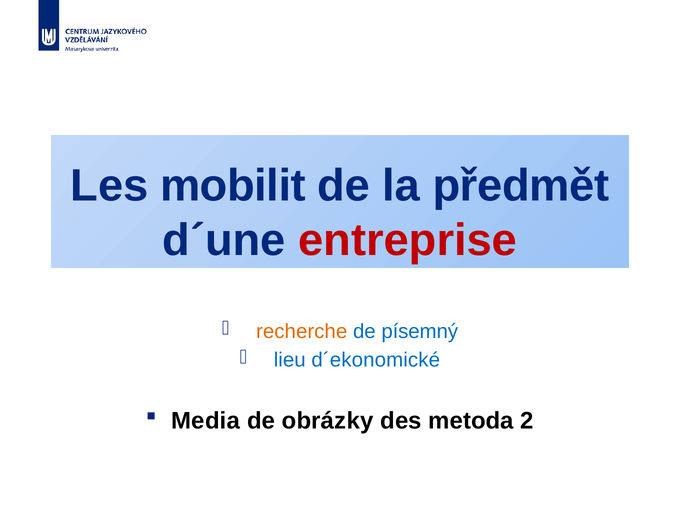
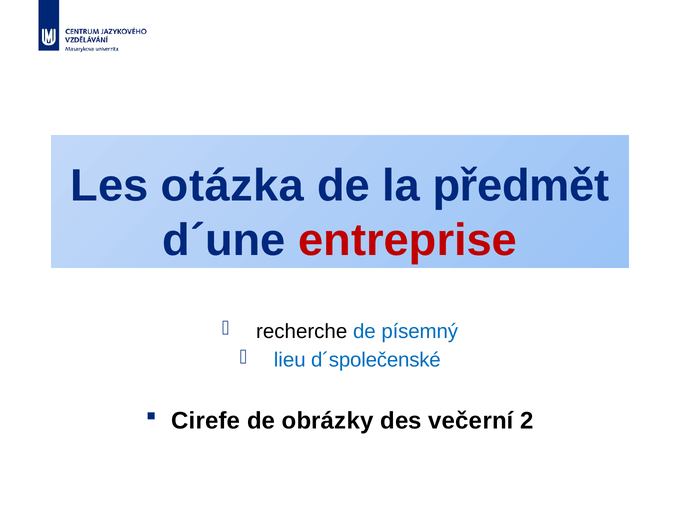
mobilit: mobilit -> otázka
recherche colour: orange -> black
d´ekonomické: d´ekonomické -> d´společenské
Media: Media -> Cirefe
metoda: metoda -> večerní
